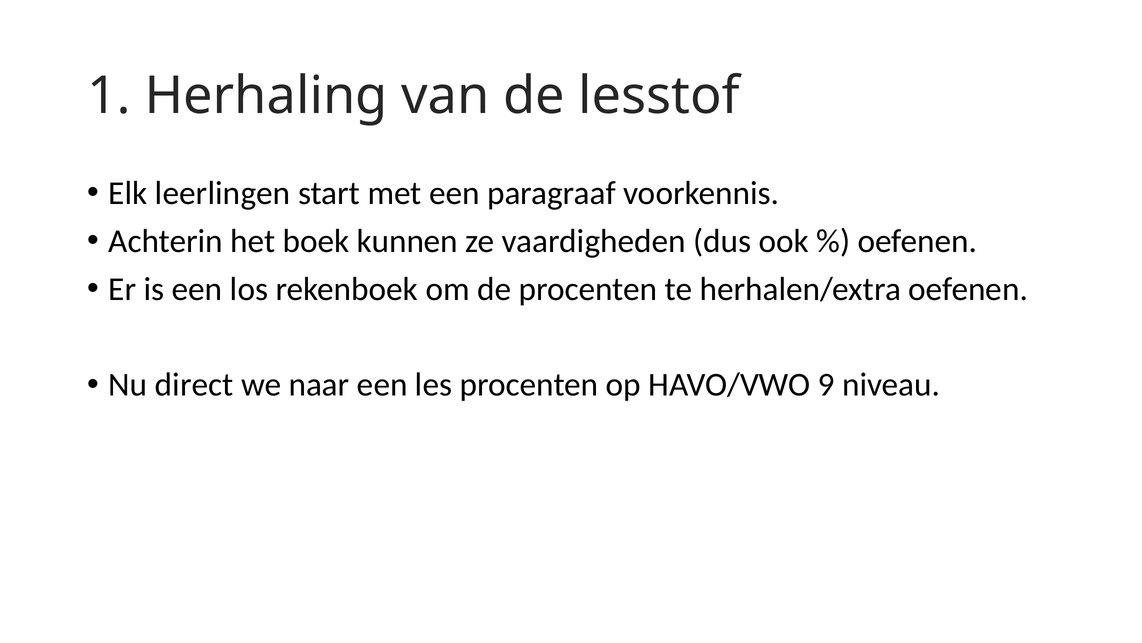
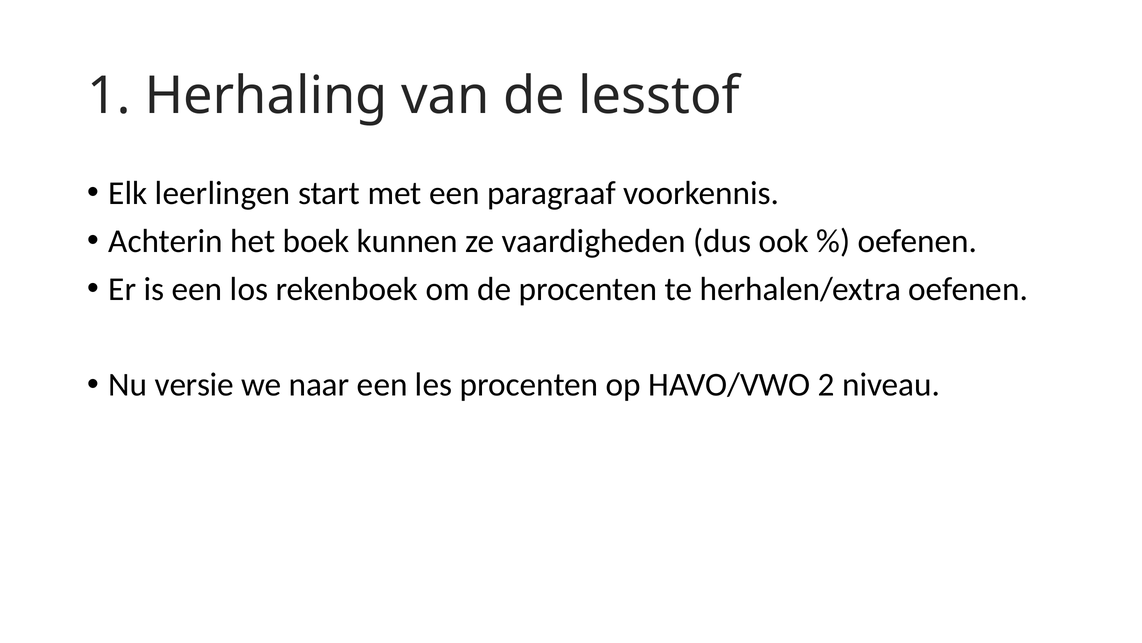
direct: direct -> versie
9: 9 -> 2
